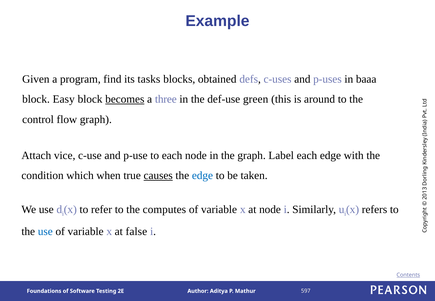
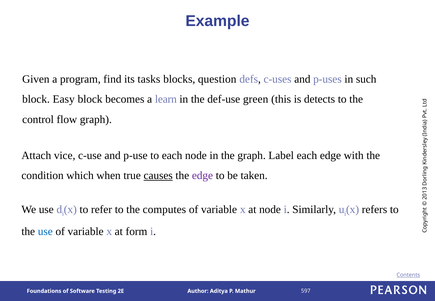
obtained: obtained -> question
baaa: baaa -> such
becomes underline: present -> none
three: three -> learn
around: around -> detects
edge at (202, 176) colour: blue -> purple
false: false -> form
